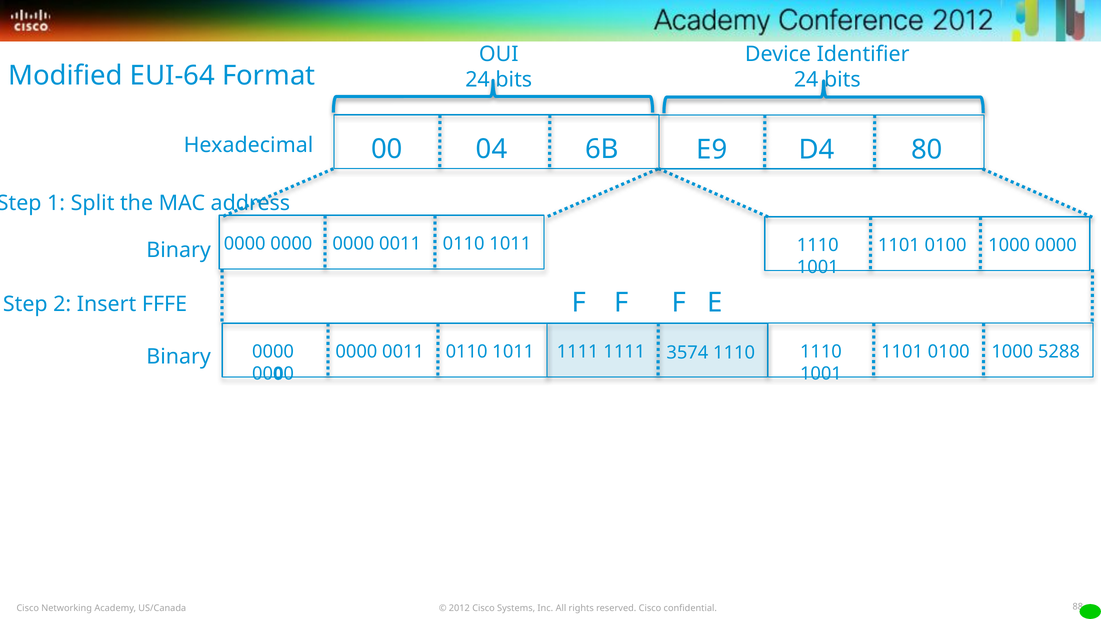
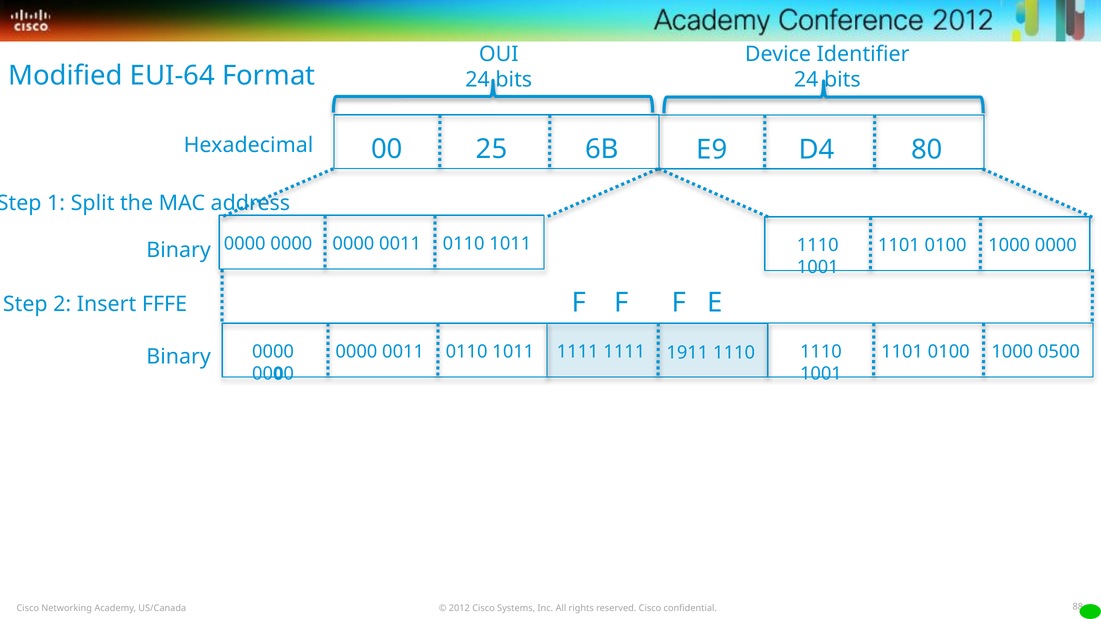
04: 04 -> 25
3574: 3574 -> 1911
5288: 5288 -> 0500
